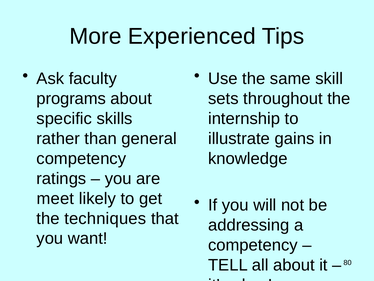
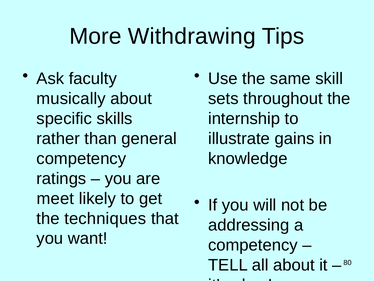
Experienced: Experienced -> Withdrawing
programs: programs -> musically
